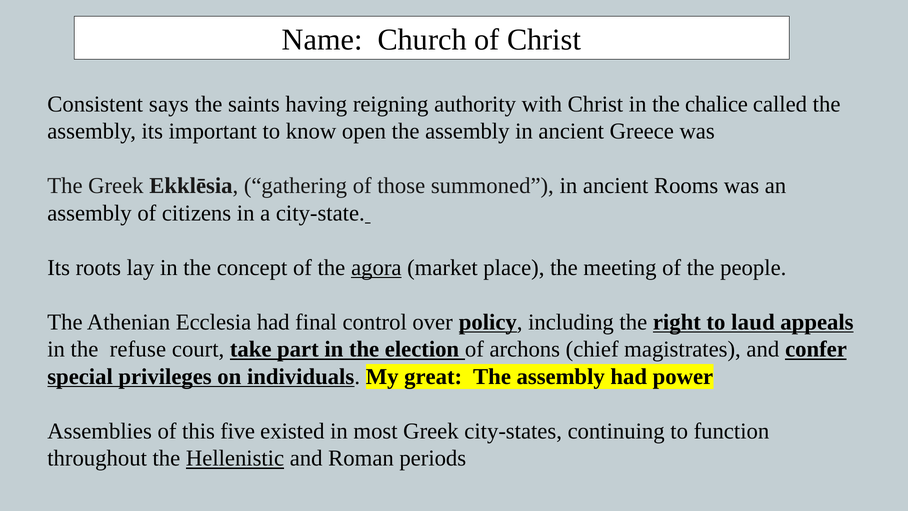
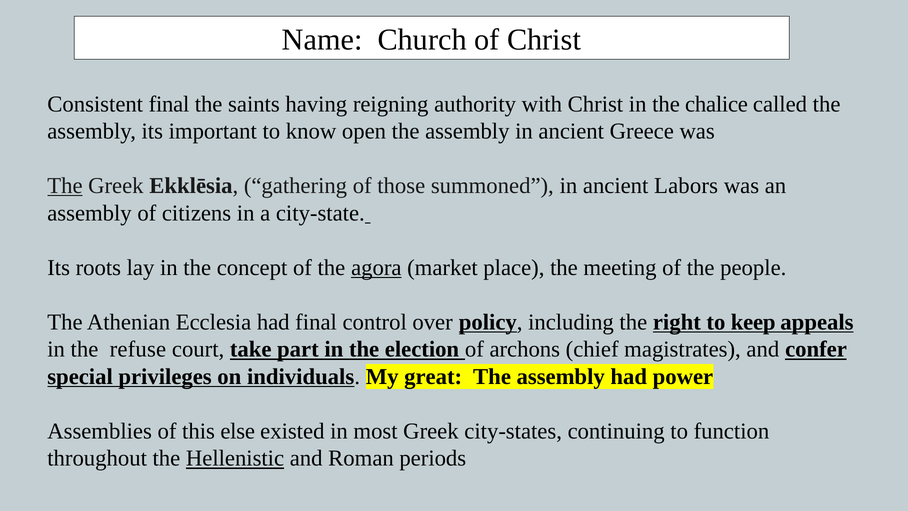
Consistent says: says -> final
The at (65, 186) underline: none -> present
Rooms: Rooms -> Labors
laud: laud -> keep
five: five -> else
